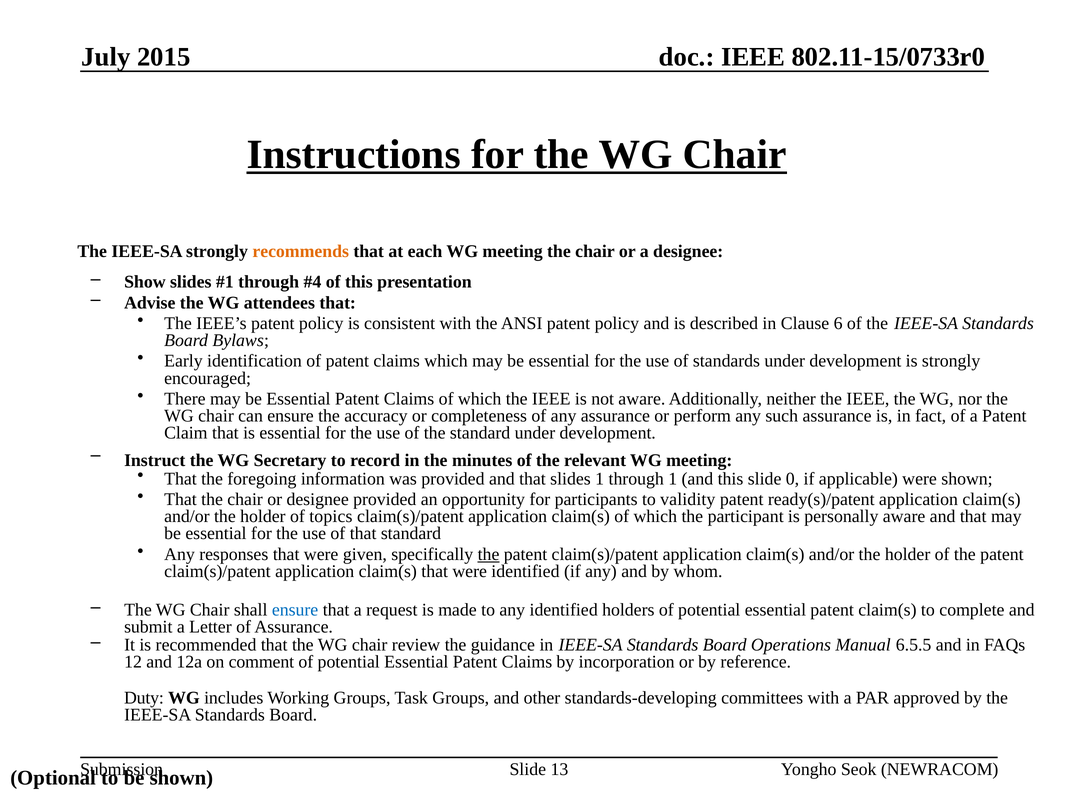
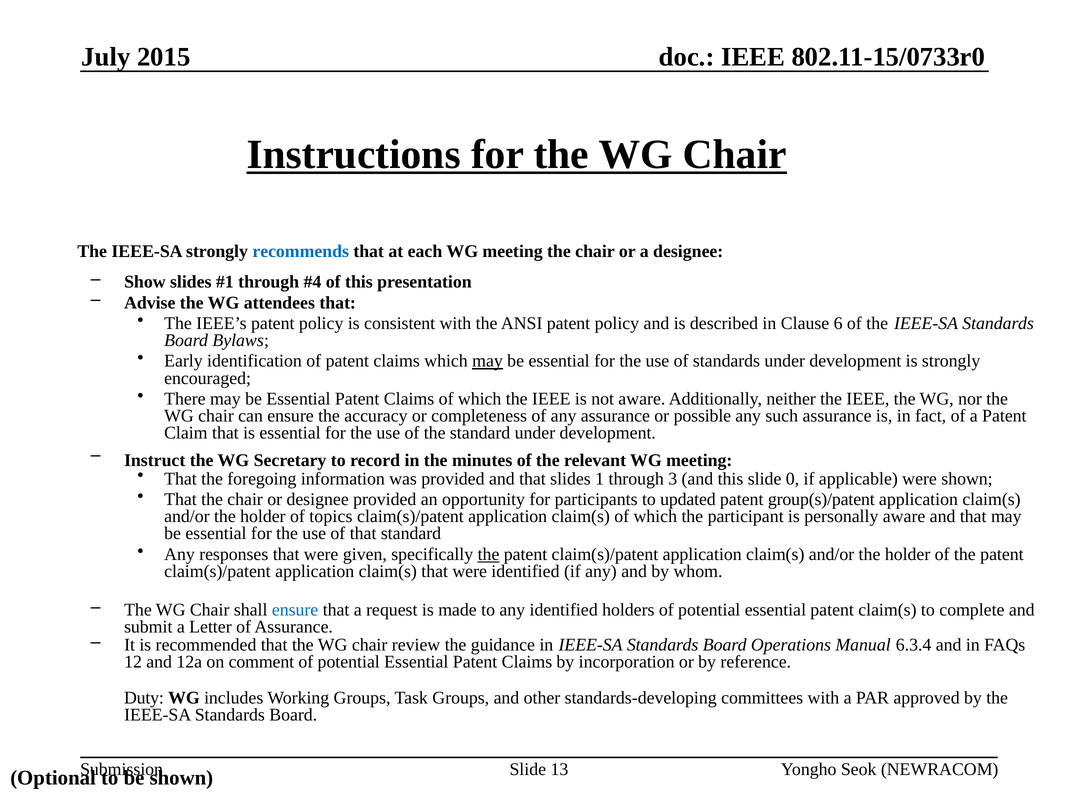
recommends colour: orange -> blue
may at (488, 361) underline: none -> present
perform: perform -> possible
through 1: 1 -> 3
validity: validity -> updated
ready(s)/patent: ready(s)/patent -> group(s)/patent
6.5.5: 6.5.5 -> 6.3.4
